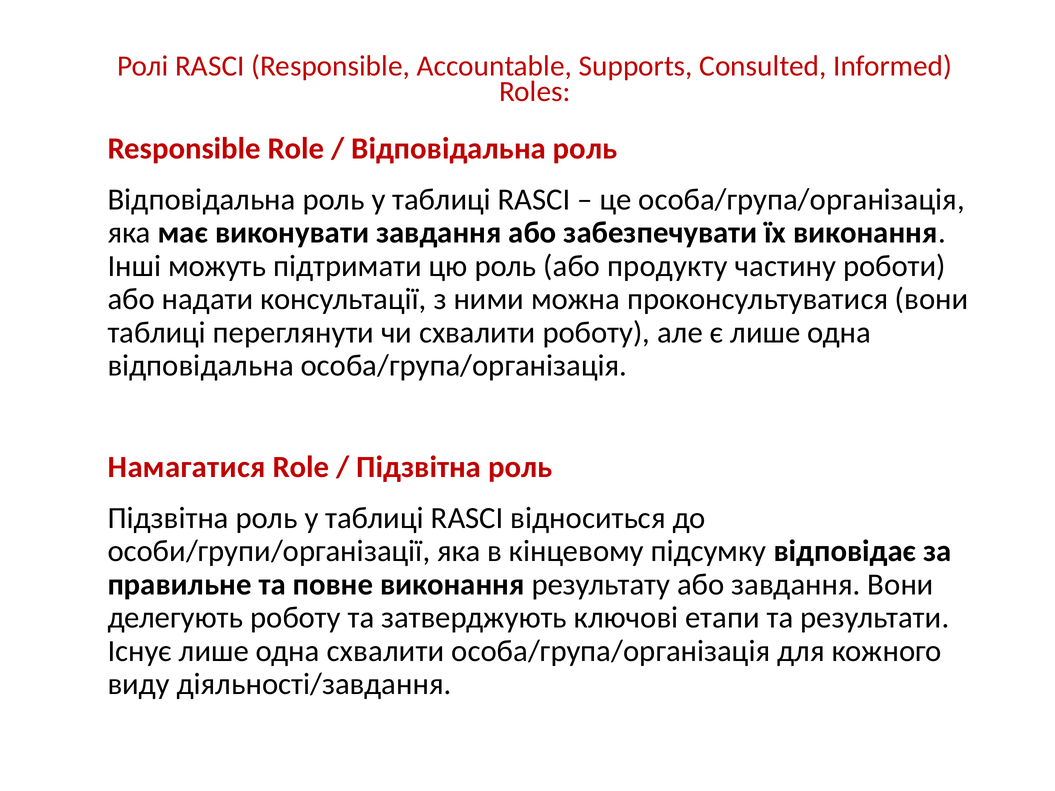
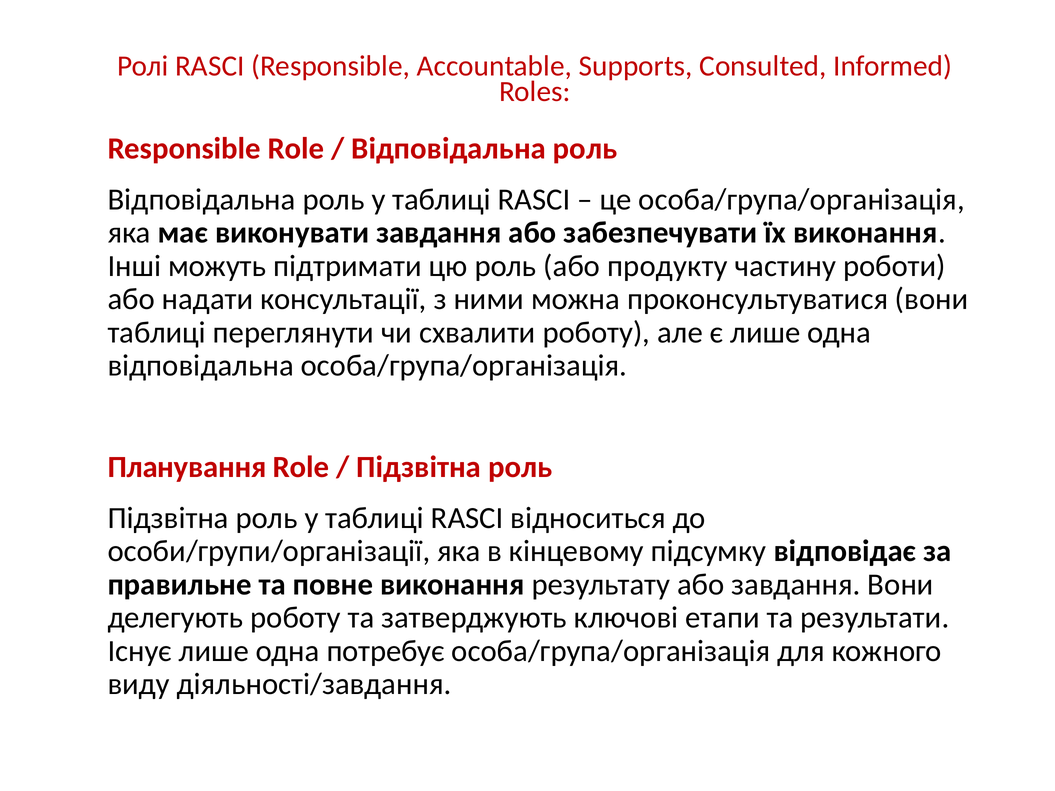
Намагатися: Намагатися -> Планування
одна схвалити: схвалити -> потребує
